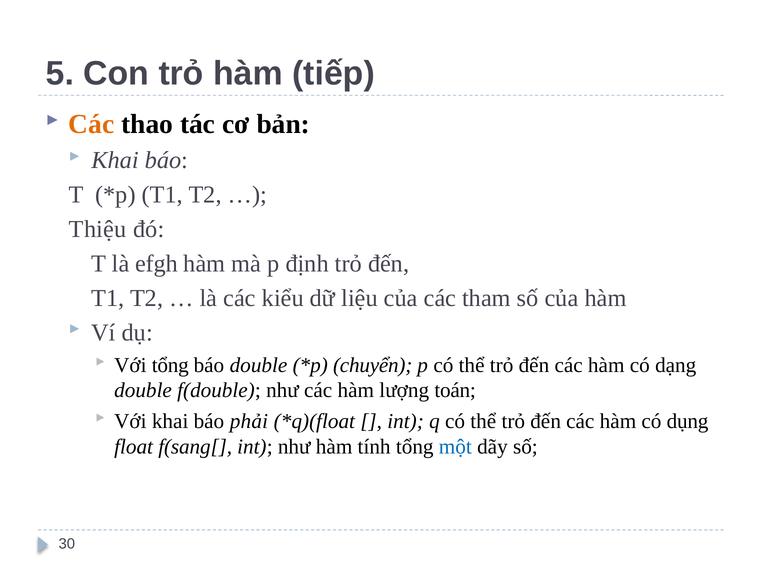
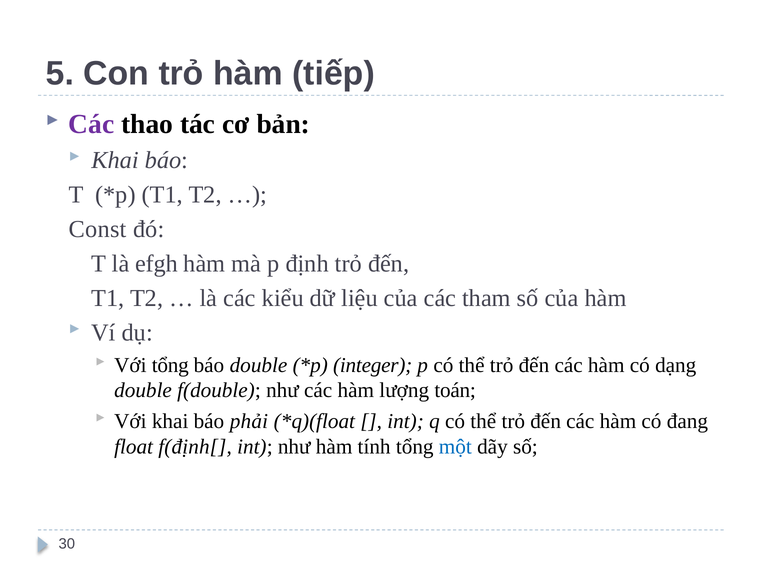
Các at (91, 124) colour: orange -> purple
Thiệu: Thiệu -> Const
chuyển: chuyển -> integer
dụng: dụng -> đang
f(sang[: f(sang[ -> f(định[
